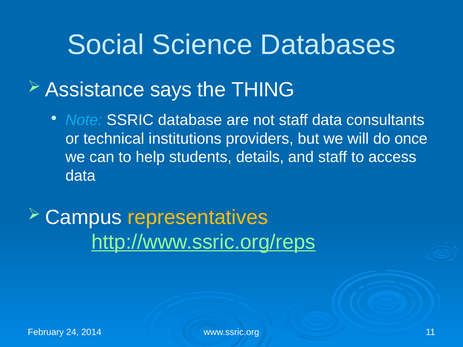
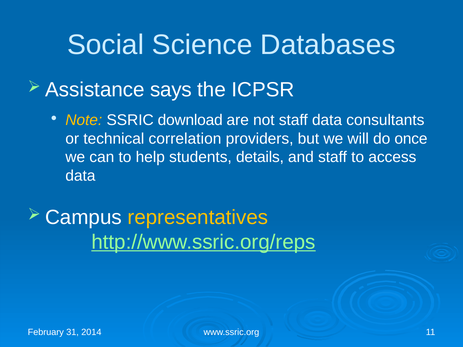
THING: THING -> ICPSR
Note colour: light blue -> yellow
database: database -> download
institutions: institutions -> correlation
24: 24 -> 31
